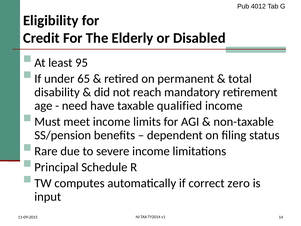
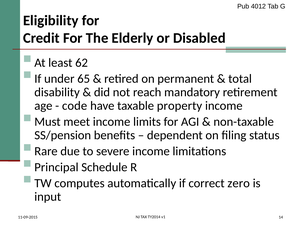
95: 95 -> 62
need: need -> code
qualified: qualified -> property
